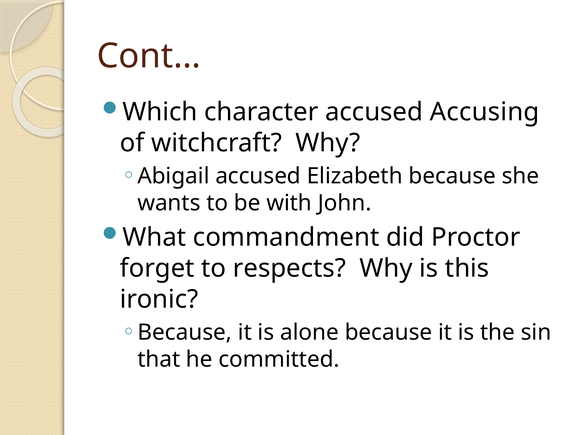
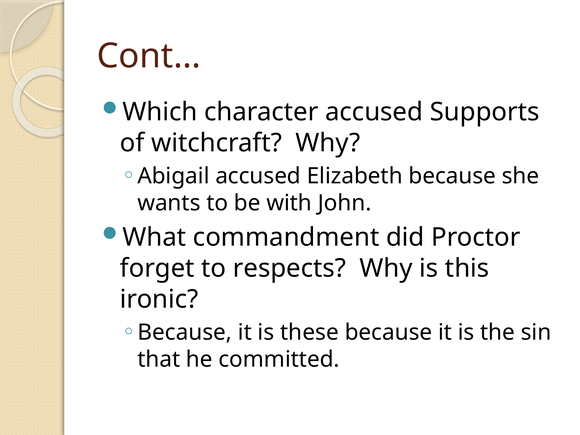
Accusing: Accusing -> Supports
alone: alone -> these
